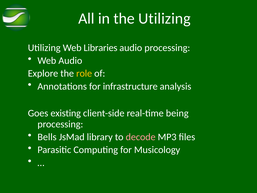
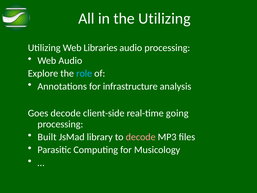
role colour: yellow -> light blue
Goes existing: existing -> decode
being: being -> going
Bells: Bells -> Built
